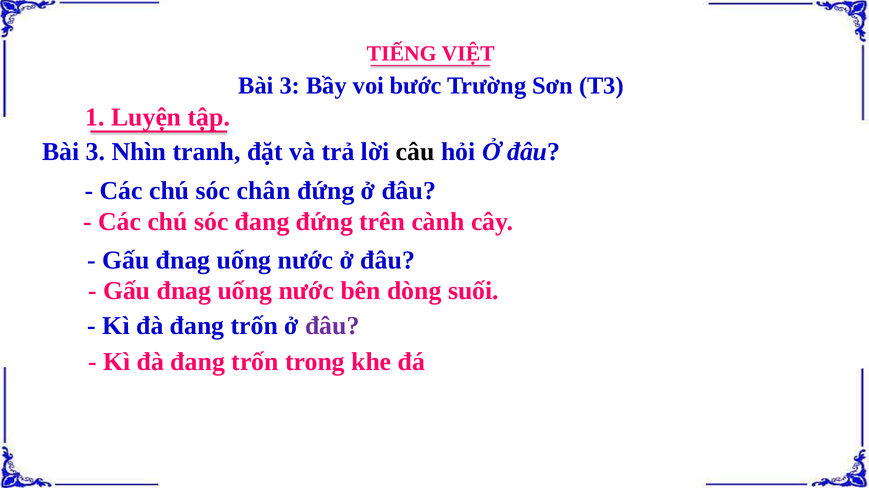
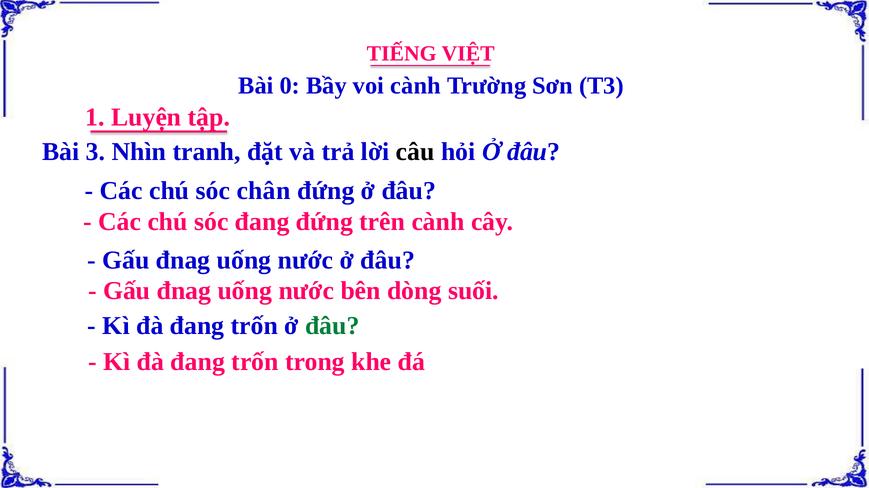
3 at (290, 86): 3 -> 0
voi bước: bước -> cành
đâu at (332, 326) colour: purple -> green
